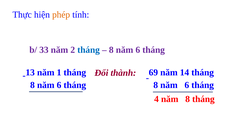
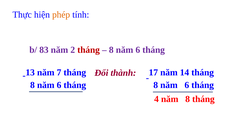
33: 33 -> 83
tháng at (89, 50) colour: blue -> red
1: 1 -> 7
69: 69 -> 17
